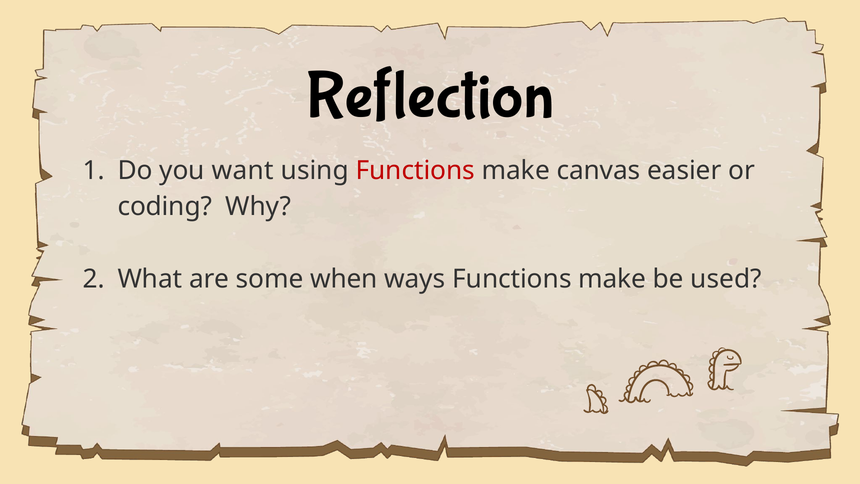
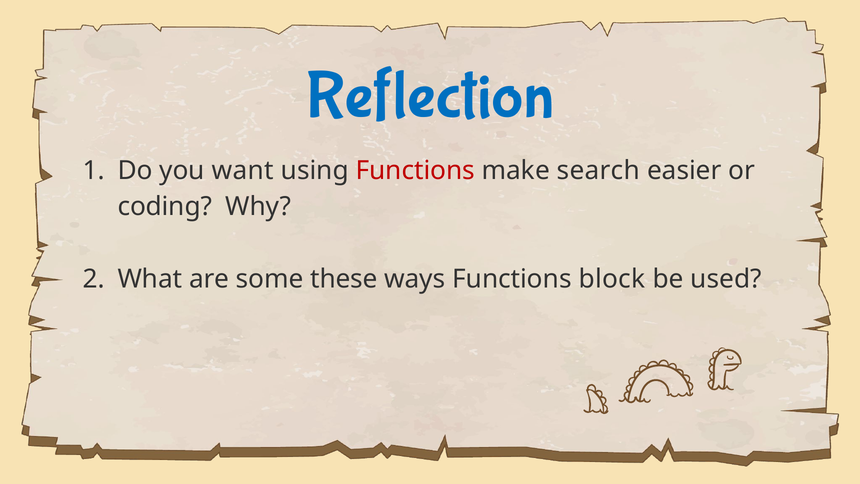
Reflection colour: black -> blue
canvas: canvas -> search
when: when -> these
ways Functions make: make -> block
